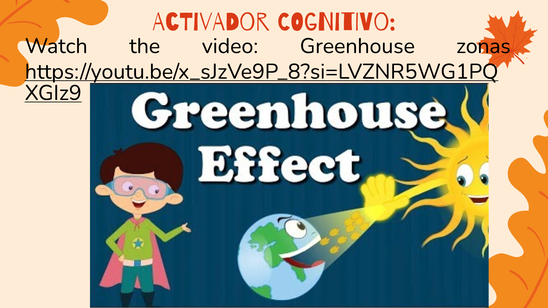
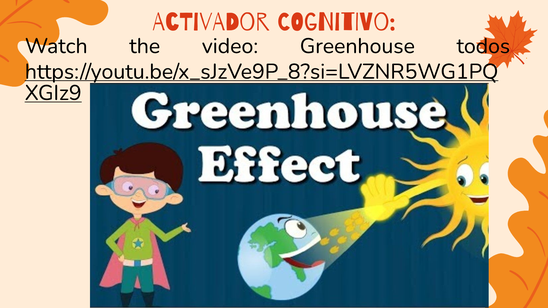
zonas: zonas -> todos
